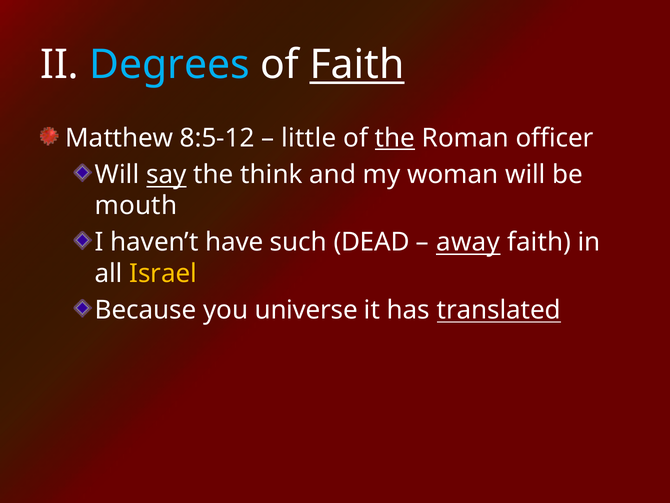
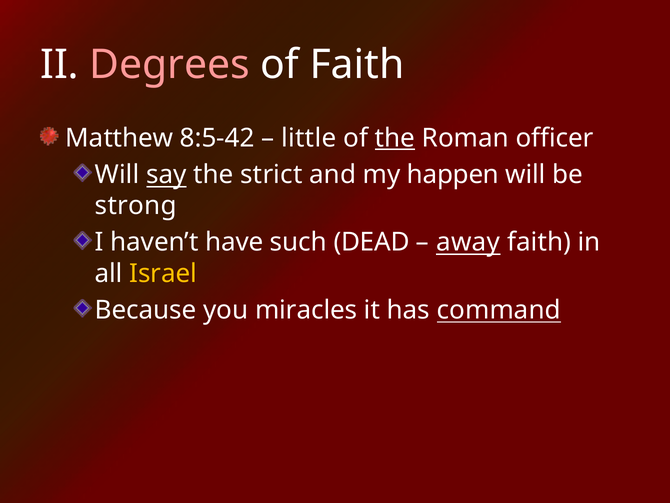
Degrees colour: light blue -> pink
Faith at (357, 65) underline: present -> none
8:5-12: 8:5-12 -> 8:5-42
think: think -> strict
woman: woman -> happen
mouth: mouth -> strong
universe: universe -> miracles
translated: translated -> command
